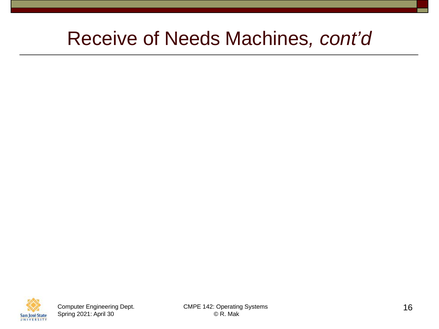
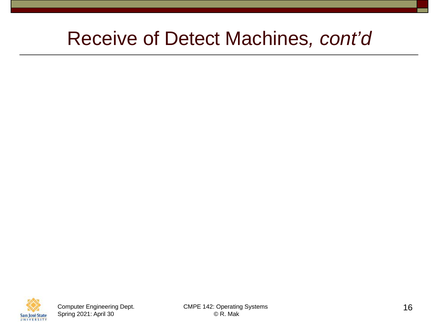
Needs: Needs -> Detect
